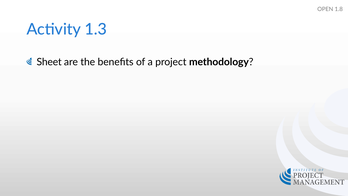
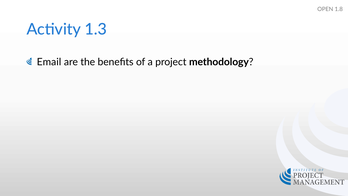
Sheet: Sheet -> Email
